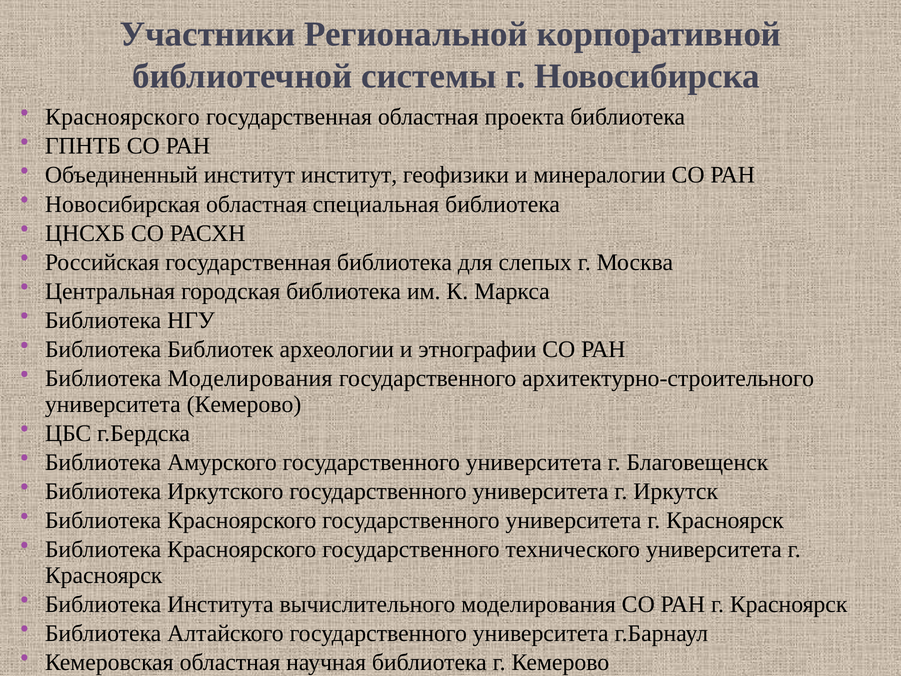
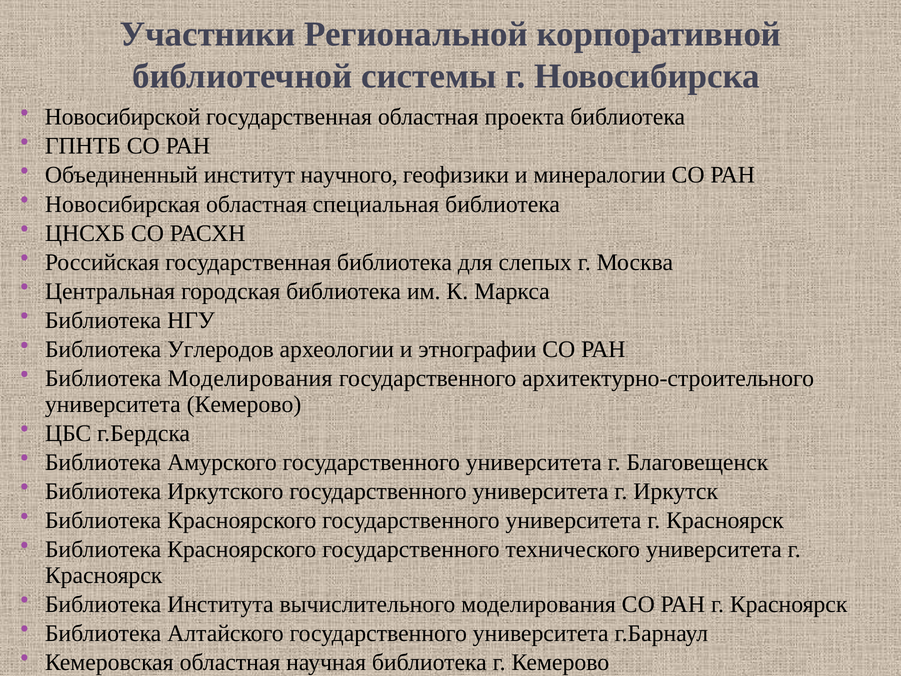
Красноярского at (122, 117): Красноярского -> Новосибирской
институт институт: институт -> научного
Библиотек: Библиотек -> Углеродов
